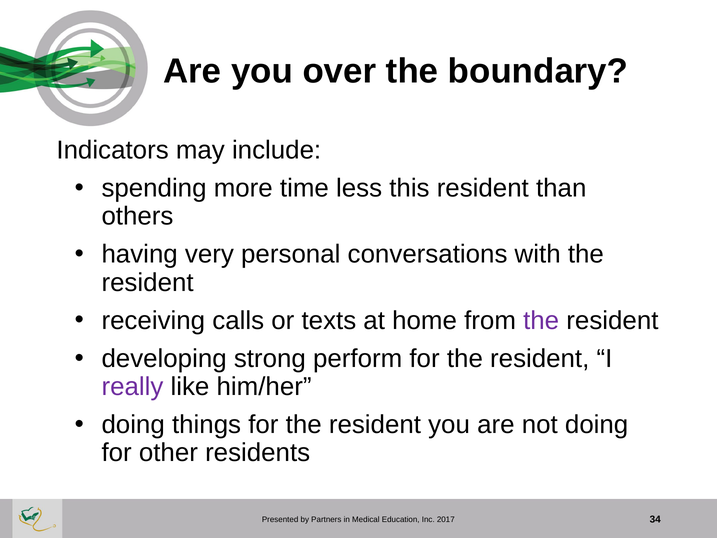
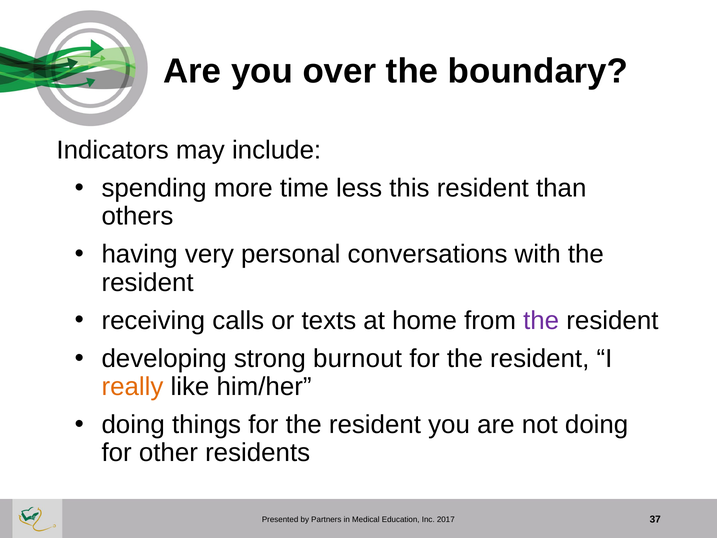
perform: perform -> burnout
really colour: purple -> orange
34: 34 -> 37
